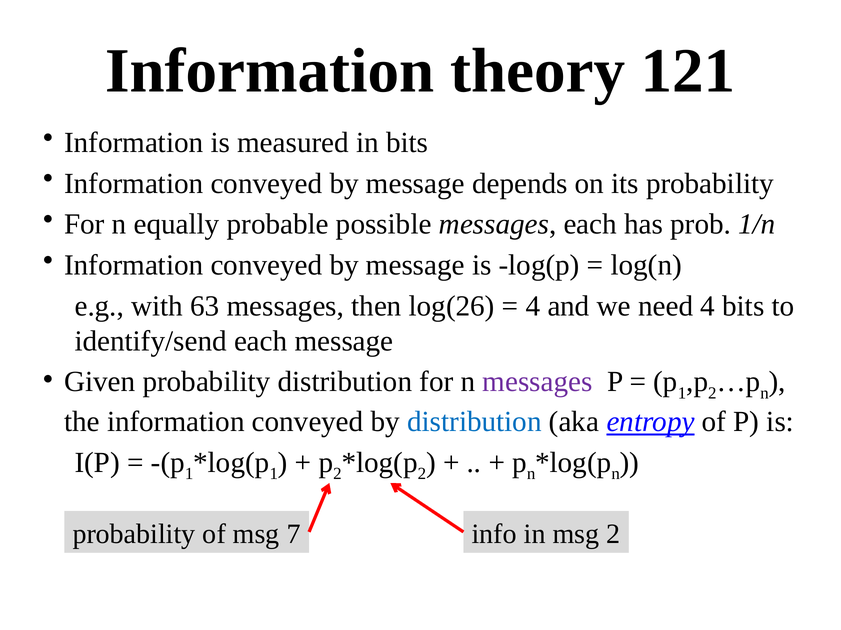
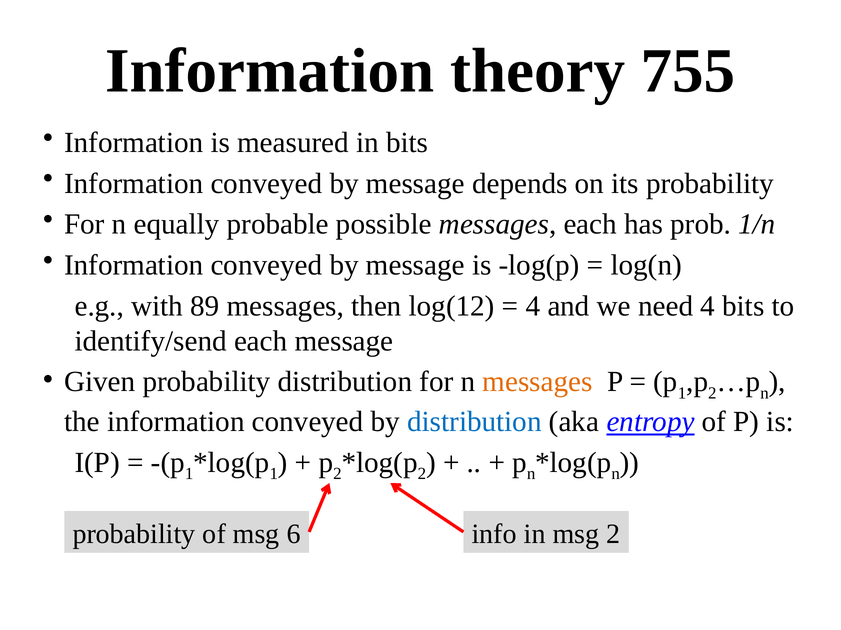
121: 121 -> 755
63: 63 -> 89
log(26: log(26 -> log(12
messages at (538, 382) colour: purple -> orange
7: 7 -> 6
